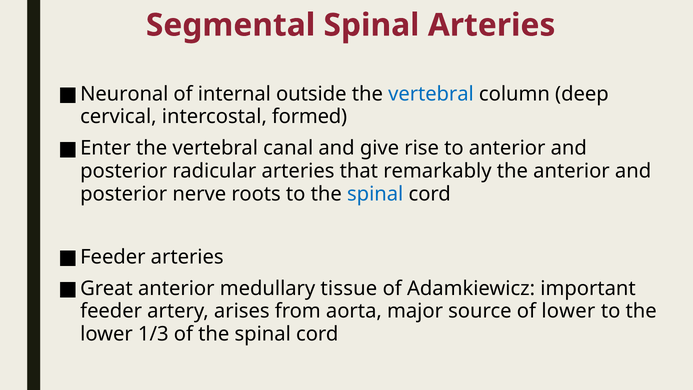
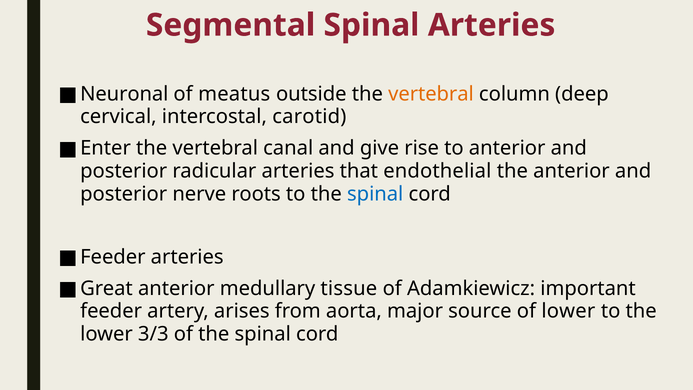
internal: internal -> meatus
vertebral at (431, 94) colour: blue -> orange
formed: formed -> carotid
remarkably: remarkably -> endothelial
1/3: 1/3 -> 3/3
